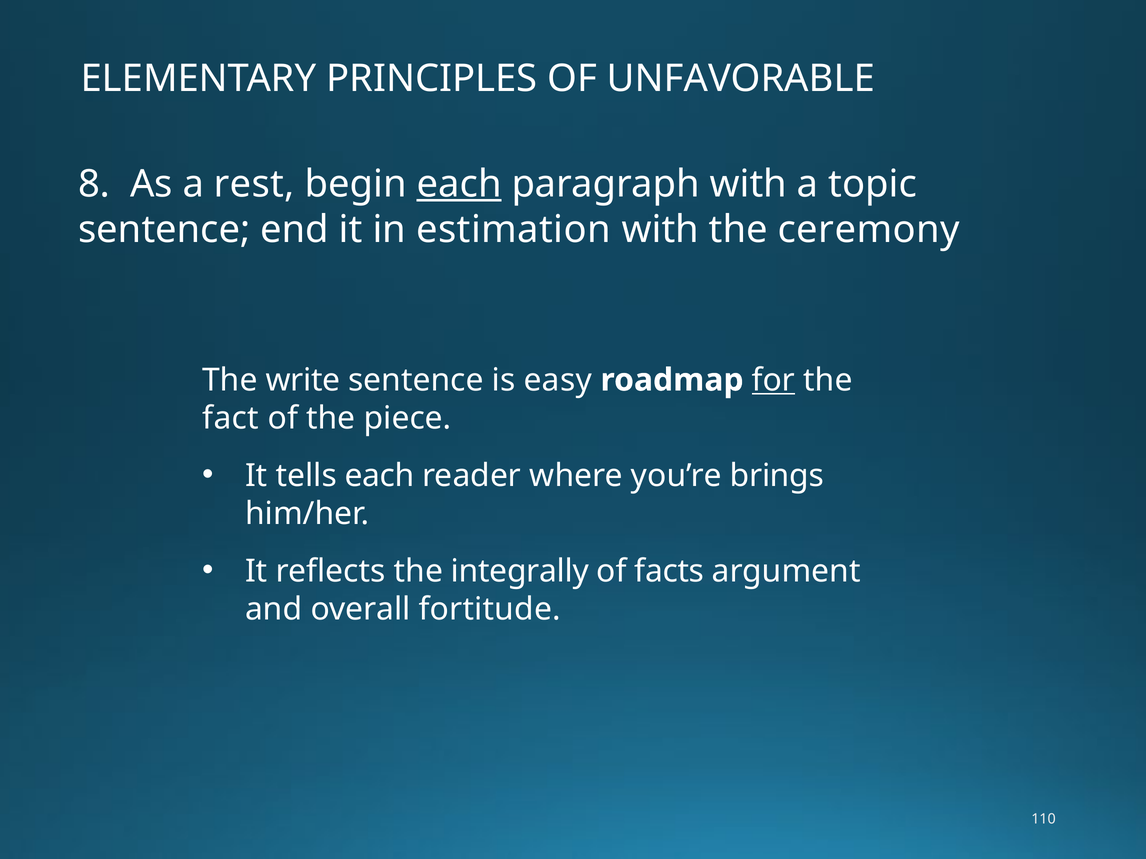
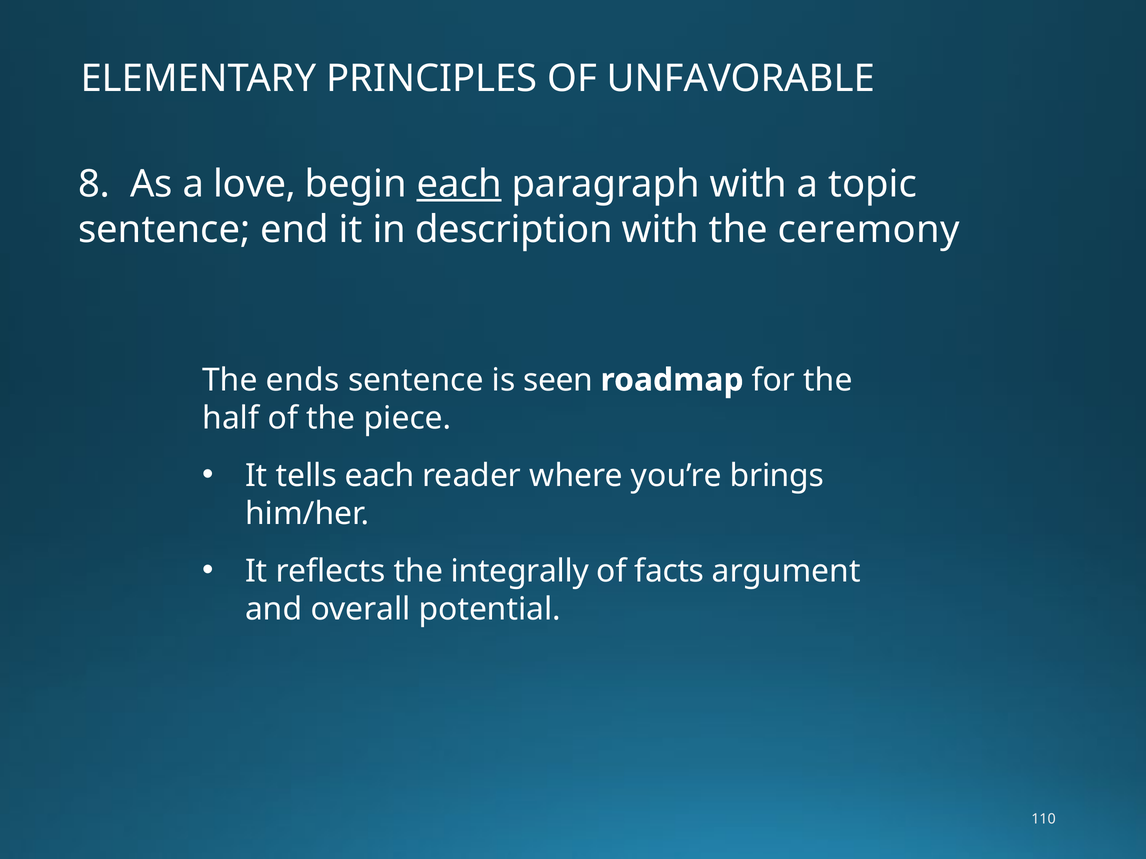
rest: rest -> love
estimation: estimation -> description
write: write -> ends
easy: easy -> seen
for underline: present -> none
fact: fact -> half
fortitude: fortitude -> potential
